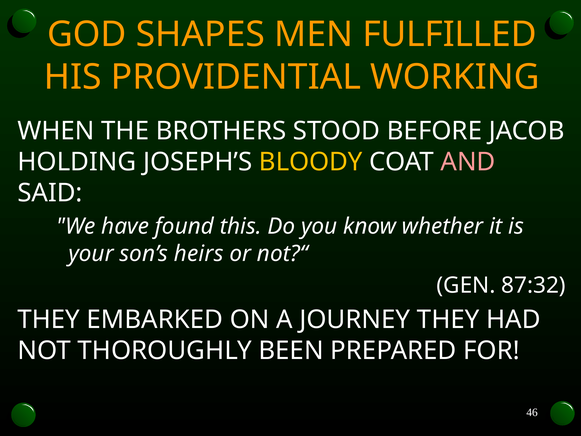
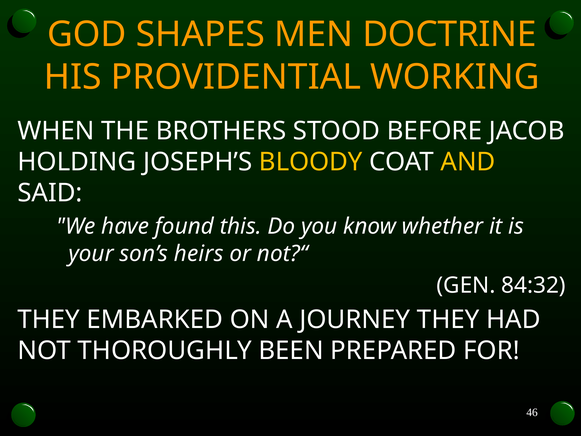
FULFILLED: FULFILLED -> DOCTRINE
AND colour: pink -> yellow
87:32: 87:32 -> 84:32
